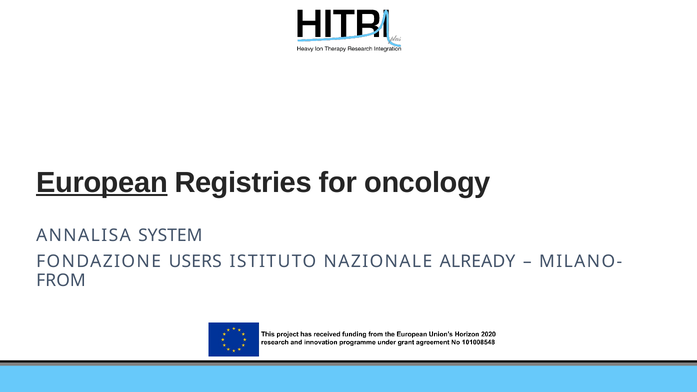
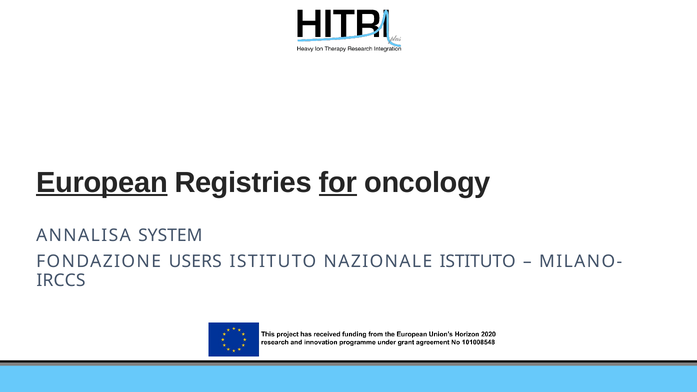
for underline: none -> present
NAZIONALE ALREADY: ALREADY -> ISTITUTO
FROM: FROM -> IRCCS
